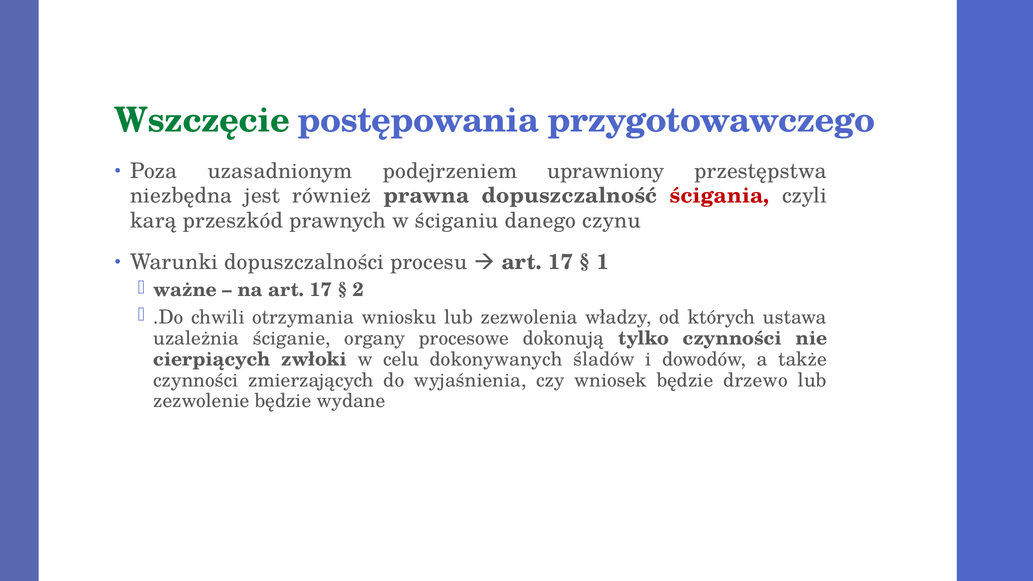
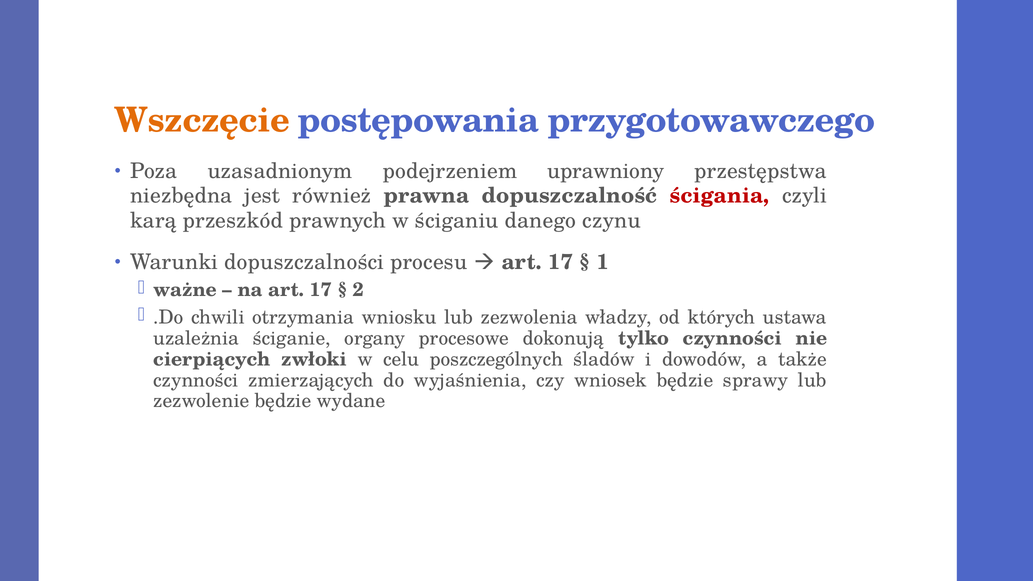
Wszczęcie colour: green -> orange
dokonywanych: dokonywanych -> poszczególnych
drzewo: drzewo -> sprawy
